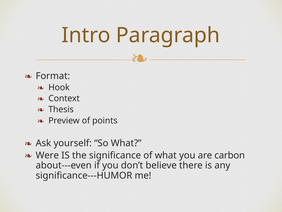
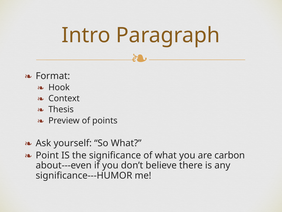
Were: Were -> Point
